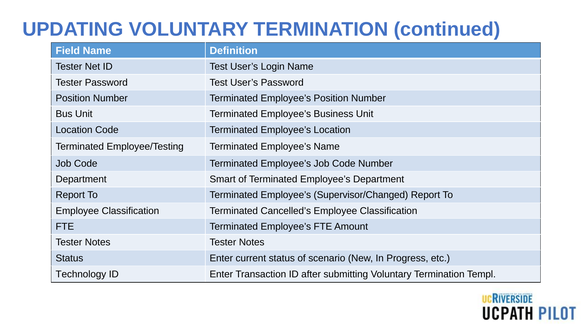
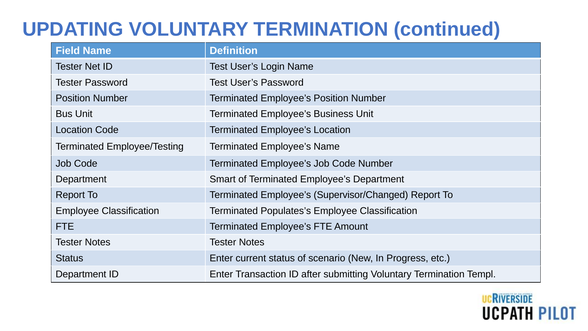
Cancelled’s: Cancelled’s -> Populates’s
Technology at (81, 274): Technology -> Department
